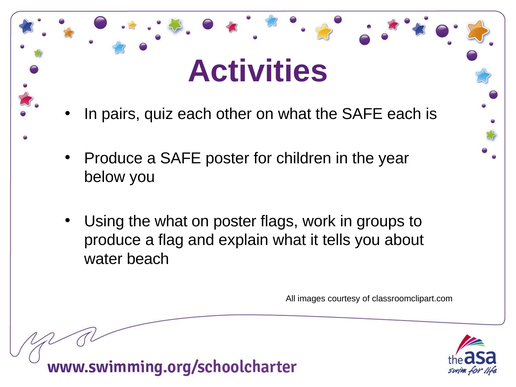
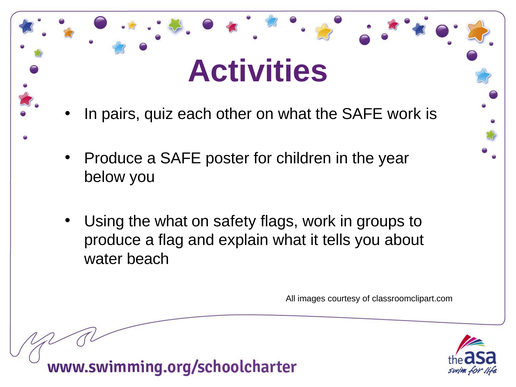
SAFE each: each -> work
on poster: poster -> safety
